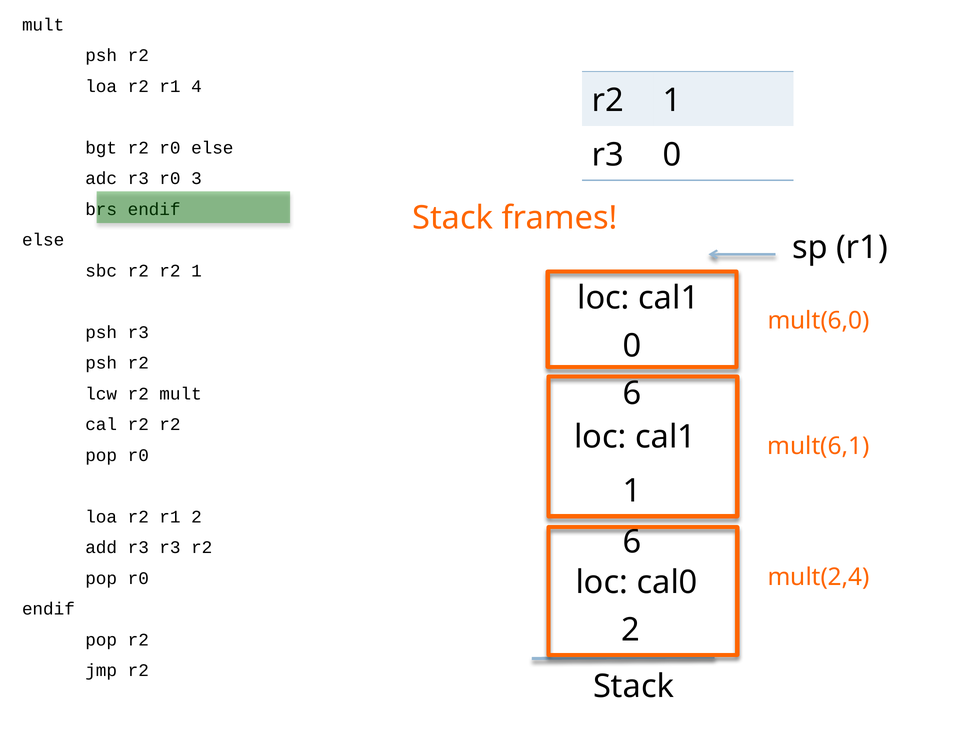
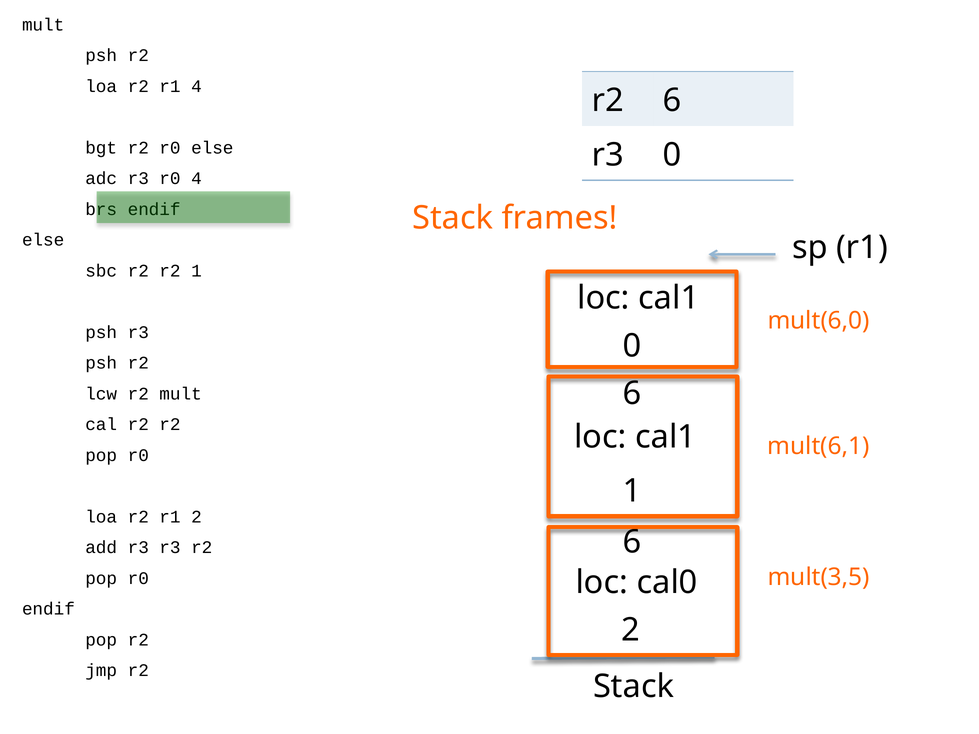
1 at (672, 101): 1 -> 6
r0 3: 3 -> 4
mult(2,4: mult(2,4 -> mult(3,5
